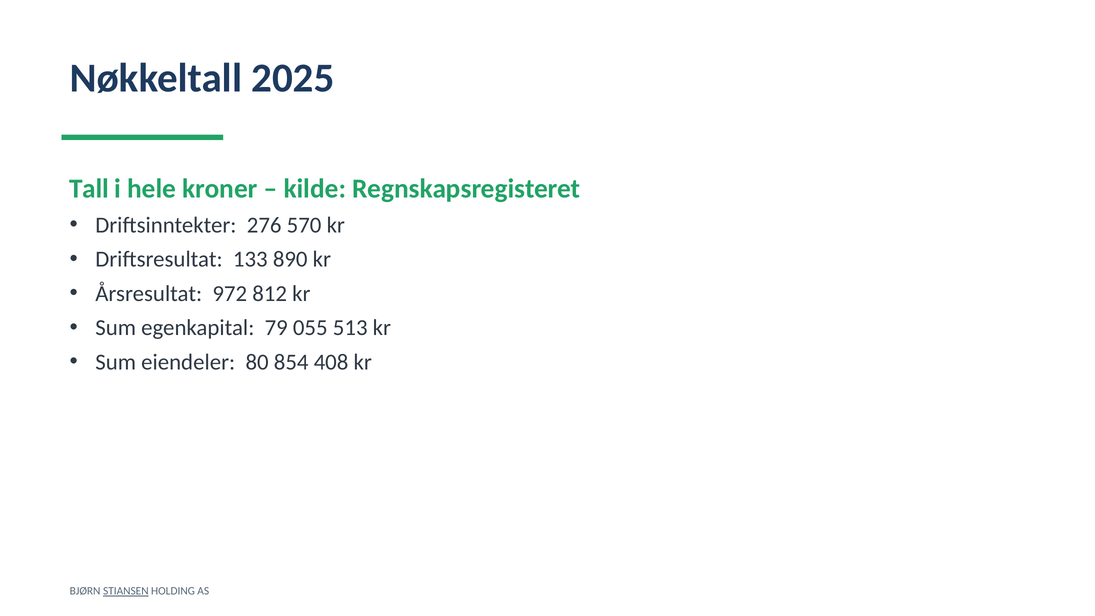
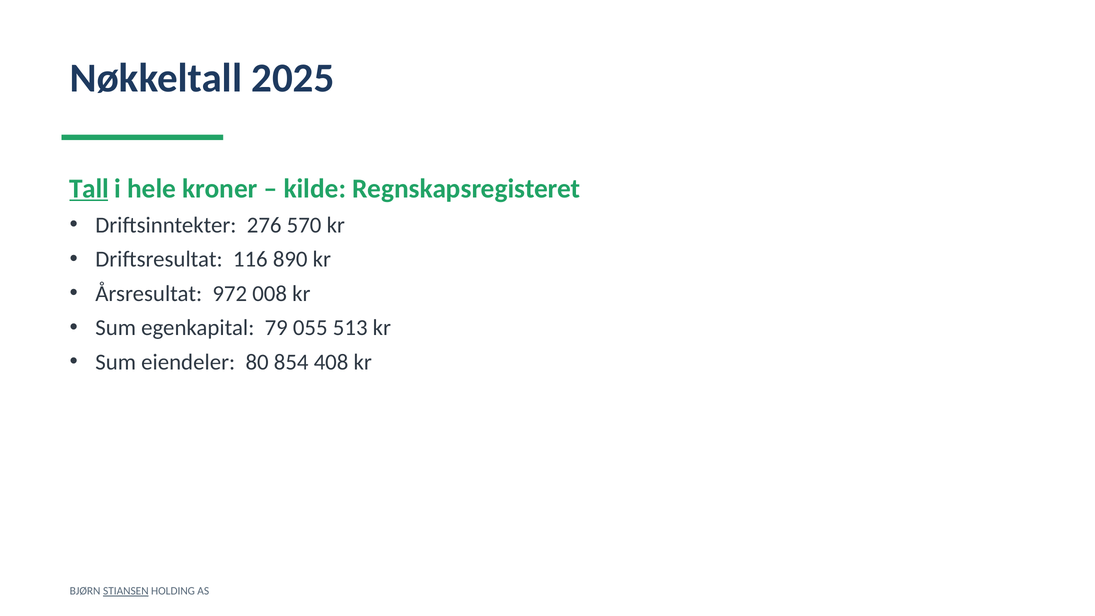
Tall underline: none -> present
133: 133 -> 116
812: 812 -> 008
